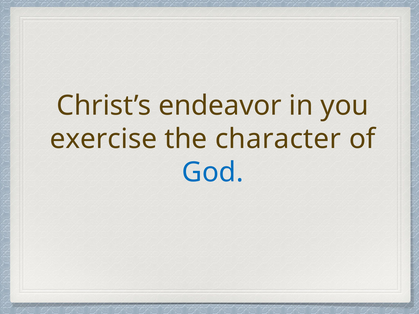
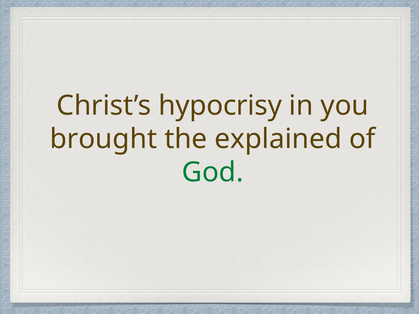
endeavor: endeavor -> hypocrisy
exercise: exercise -> brought
character: character -> explained
God colour: blue -> green
